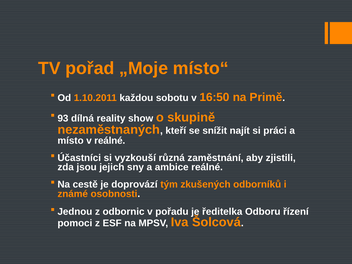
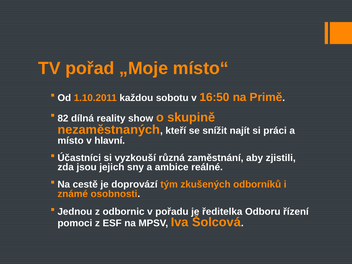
93: 93 -> 82
v reálné: reálné -> hlavní
